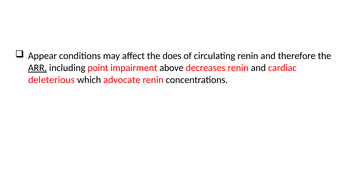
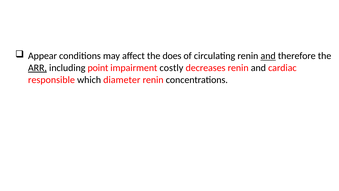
and at (268, 56) underline: none -> present
above: above -> costly
deleterious: deleterious -> responsible
advocate: advocate -> diameter
